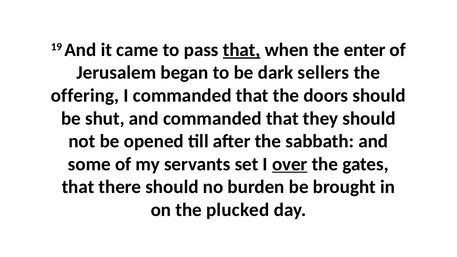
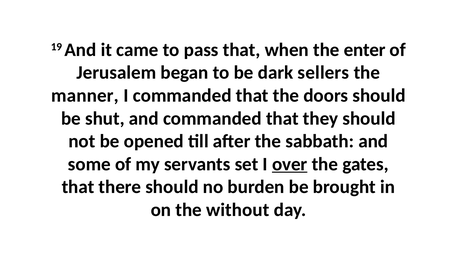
that at (242, 50) underline: present -> none
offering: offering -> manner
plucked: plucked -> without
